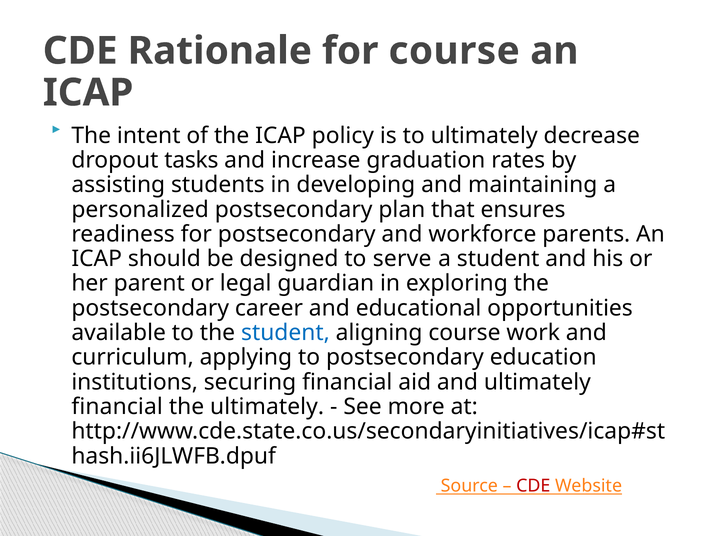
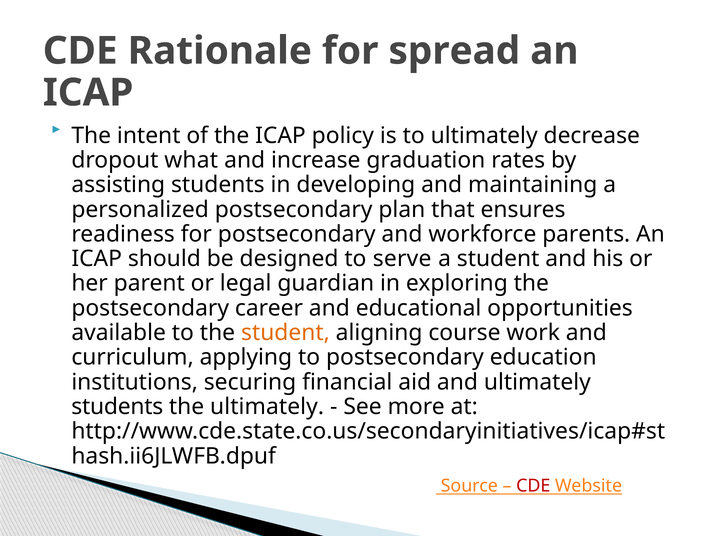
for course: course -> spread
tasks: tasks -> what
student at (285, 333) colour: blue -> orange
financial at (117, 407): financial -> students
